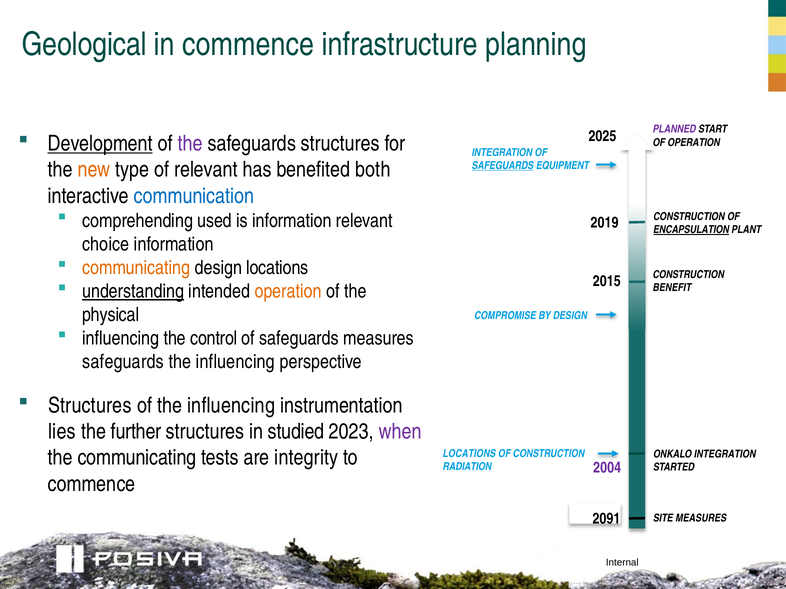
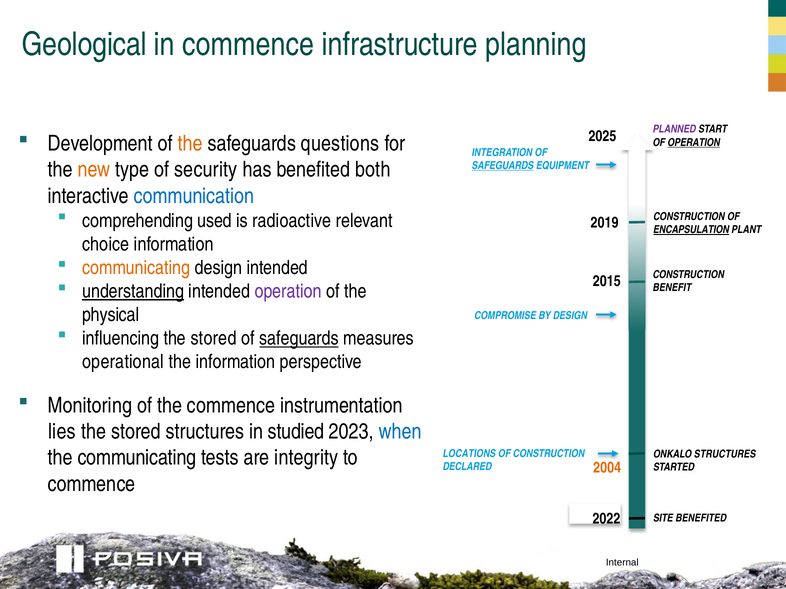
Development underline: present -> none
the at (190, 144) colour: purple -> orange
safeguards structures: structures -> questions
OPERATION at (694, 143) underline: none -> present
of relevant: relevant -> security
is information: information -> radioactive
locations at (277, 268): locations -> intended
operation at (288, 292) colour: orange -> purple
influencing the control: control -> stored
safeguards at (299, 339) underline: none -> present
safeguards at (123, 362): safeguards -> operational
influencing at (235, 362): influencing -> information
Structures at (90, 406): Structures -> Monitoring
of the influencing: influencing -> commence
further at (136, 432): further -> stored
when colour: purple -> blue
ONKALO INTEGRATION: INTEGRATION -> STRUCTURES
2004 colour: purple -> orange
RADIATION: RADIATION -> DECLARED
2091: 2091 -> 2022
SITE MEASURES: MEASURES -> BENEFITED
